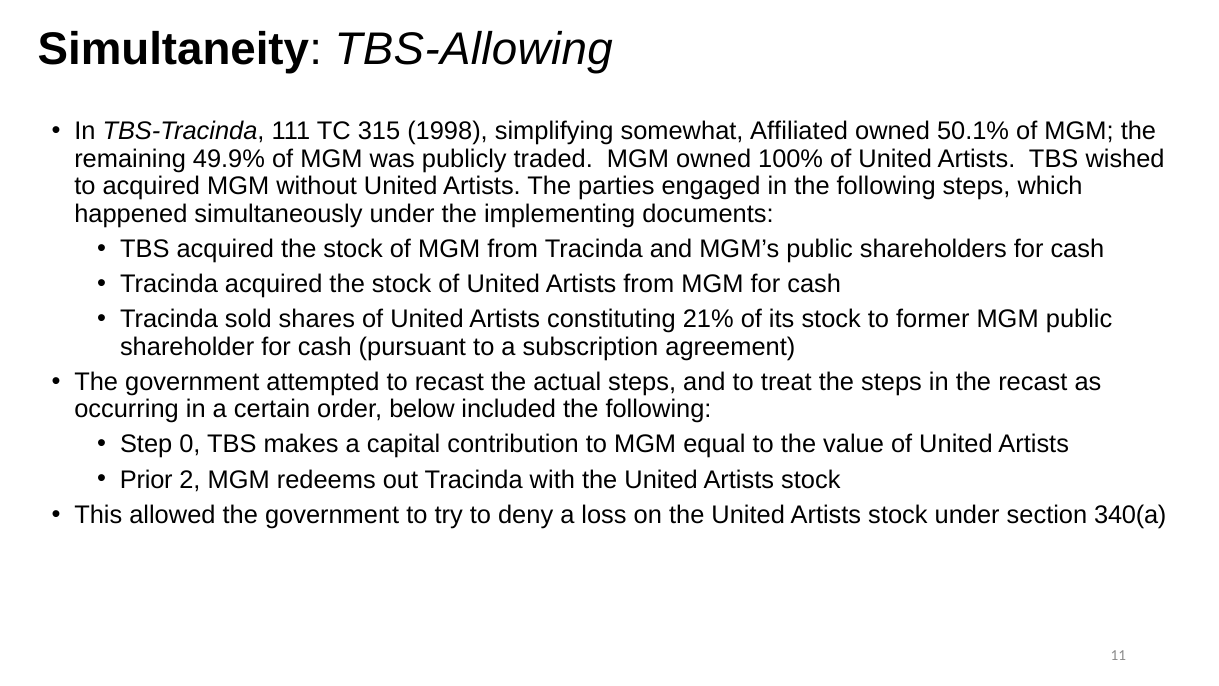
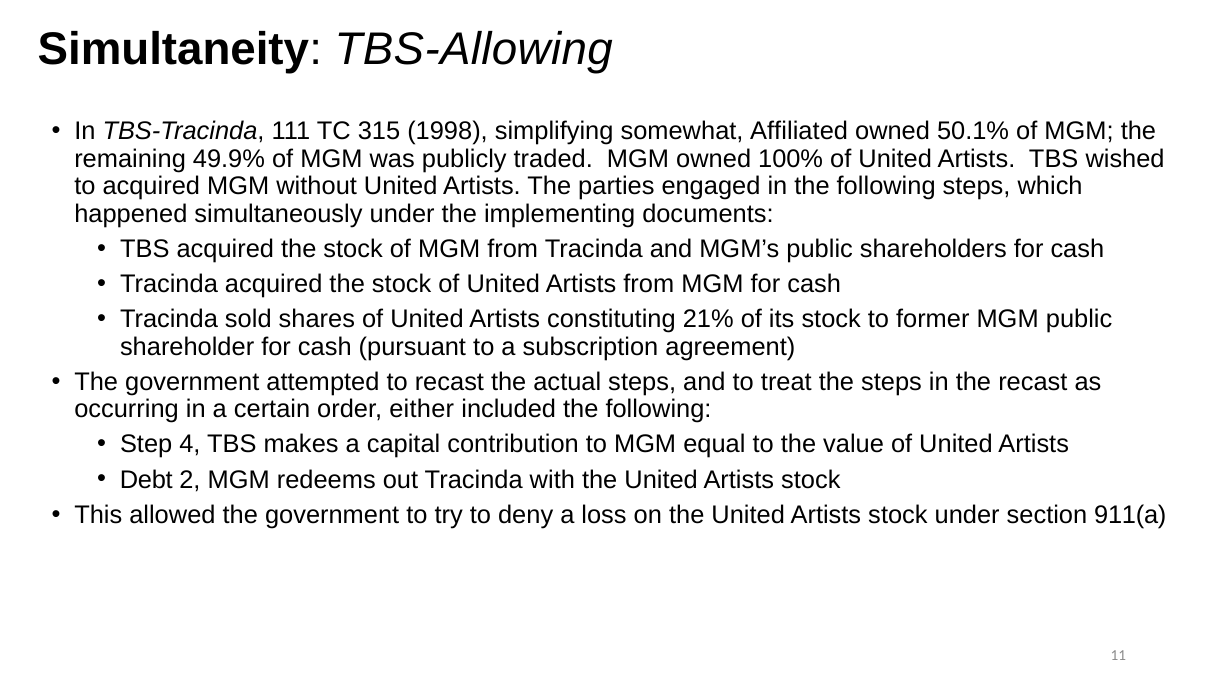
below: below -> either
0: 0 -> 4
Prior: Prior -> Debt
340(a: 340(a -> 911(a
